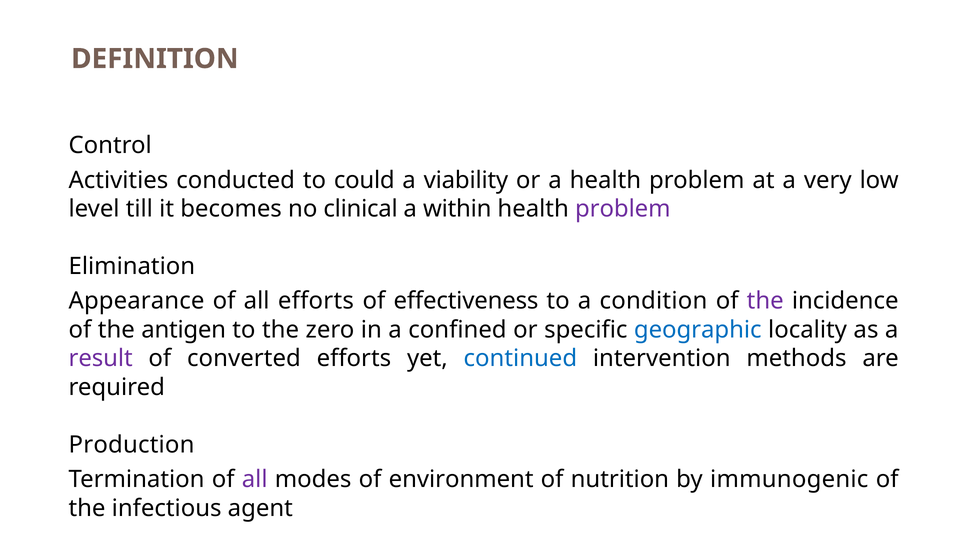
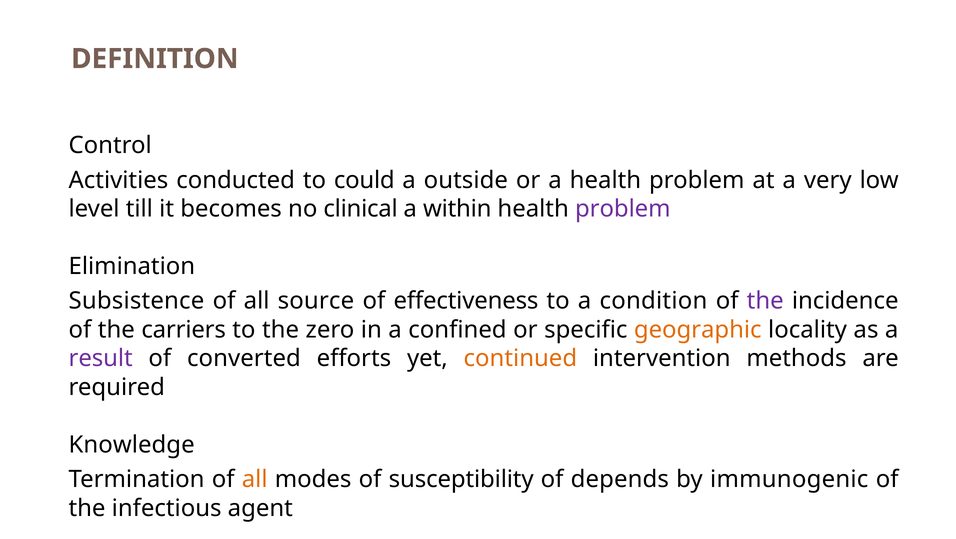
viability: viability -> outside
Appearance: Appearance -> Subsistence
all efforts: efforts -> source
antigen: antigen -> carriers
geographic colour: blue -> orange
continued colour: blue -> orange
Production: Production -> Knowledge
all at (255, 480) colour: purple -> orange
environment: environment -> susceptibility
nutrition: nutrition -> depends
